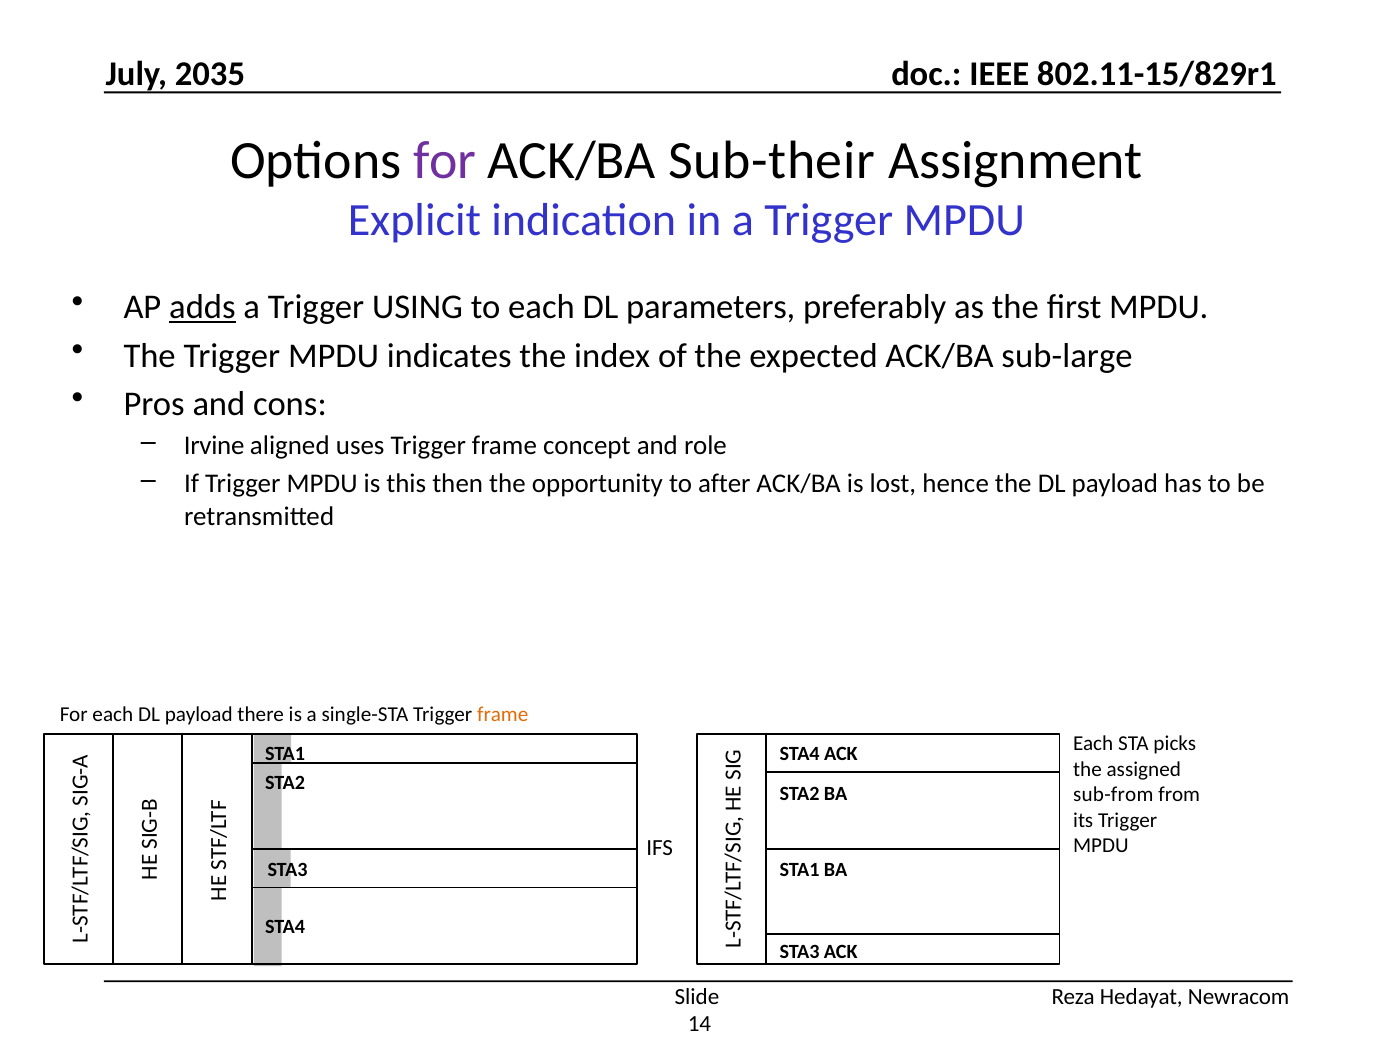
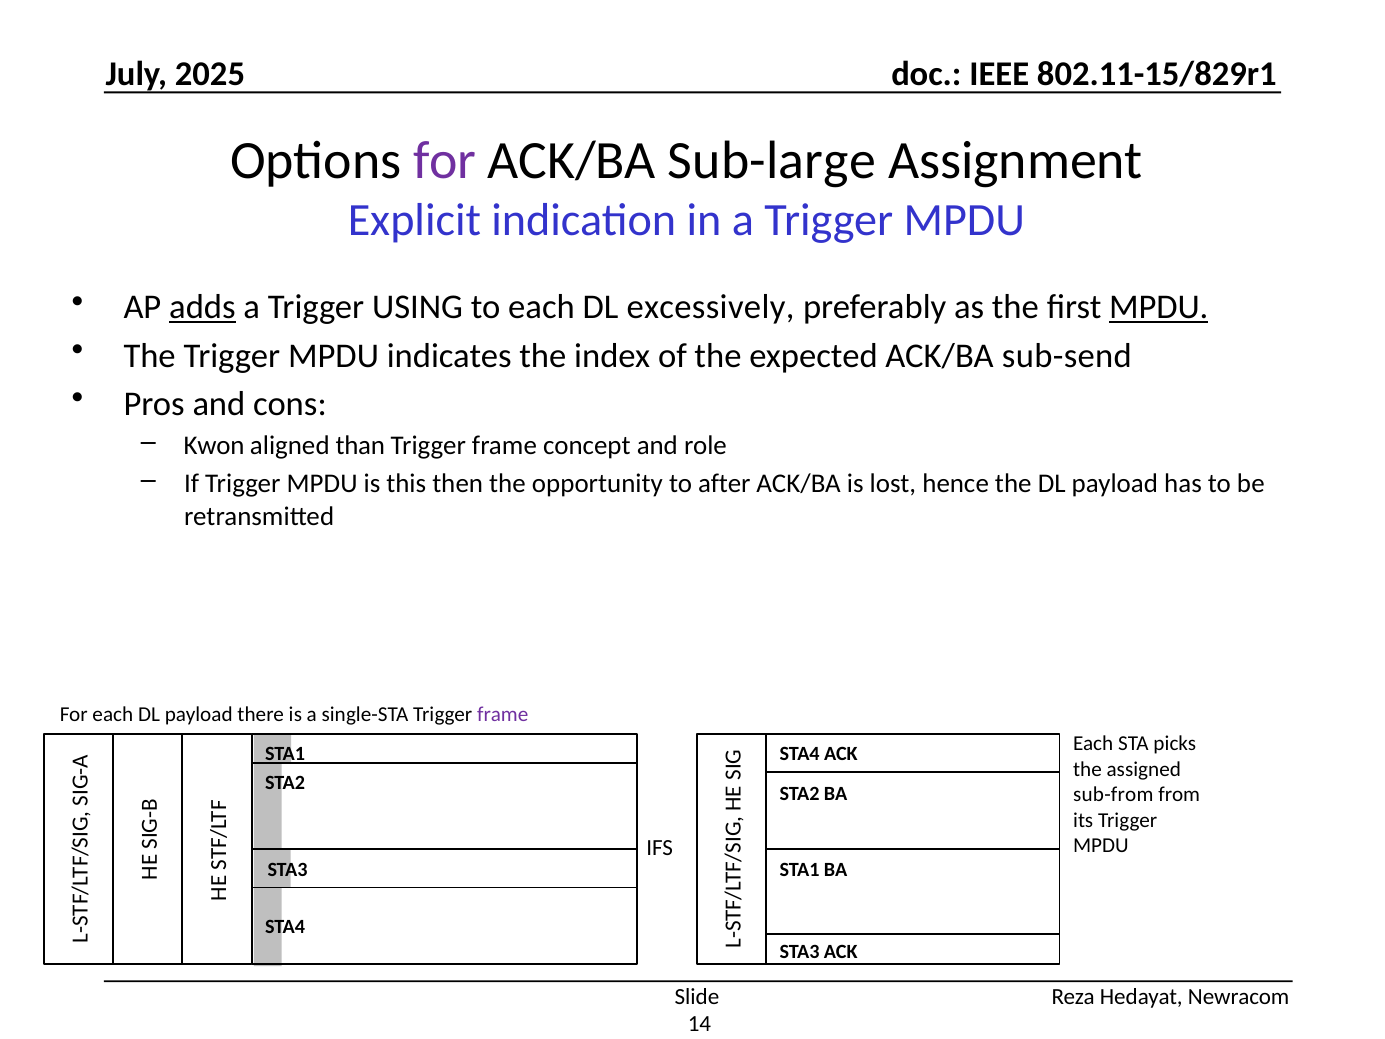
2035: 2035 -> 2025
Sub-their: Sub-their -> Sub-large
parameters: parameters -> excessively
MPDU at (1159, 307) underline: none -> present
sub-large: sub-large -> sub-send
Irvine: Irvine -> Kwon
uses: uses -> than
frame at (503, 714) colour: orange -> purple
